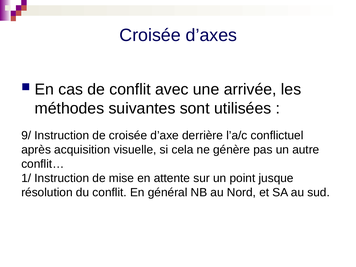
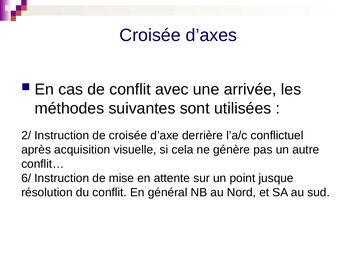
9/: 9/ -> 2/
1/: 1/ -> 6/
